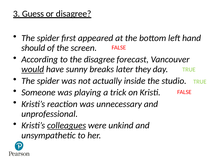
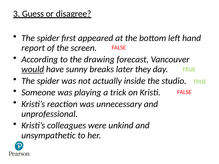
should: should -> report
the disagree: disagree -> drawing
colleagues underline: present -> none
